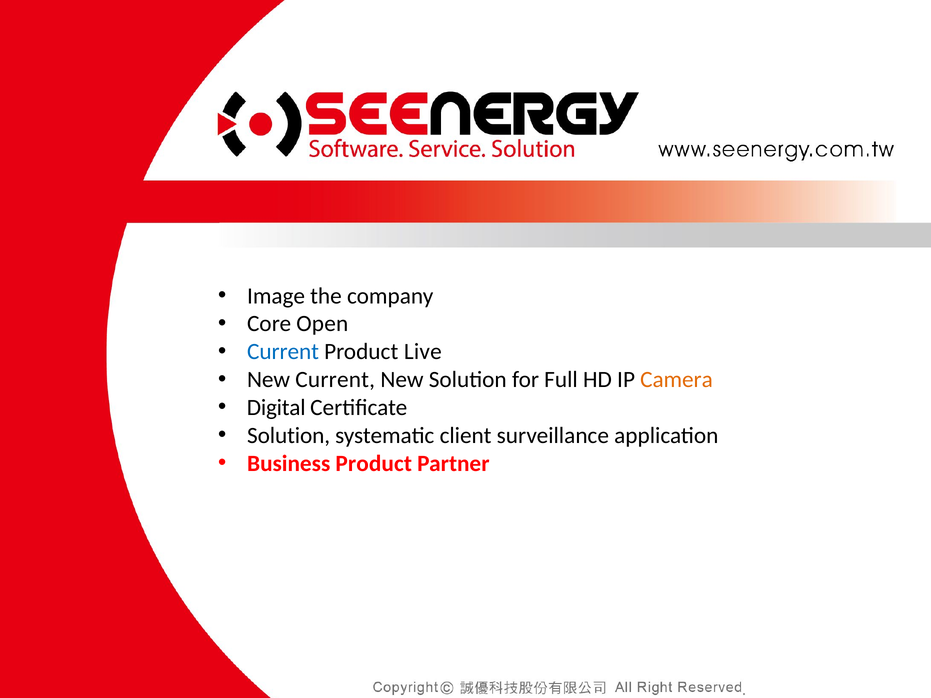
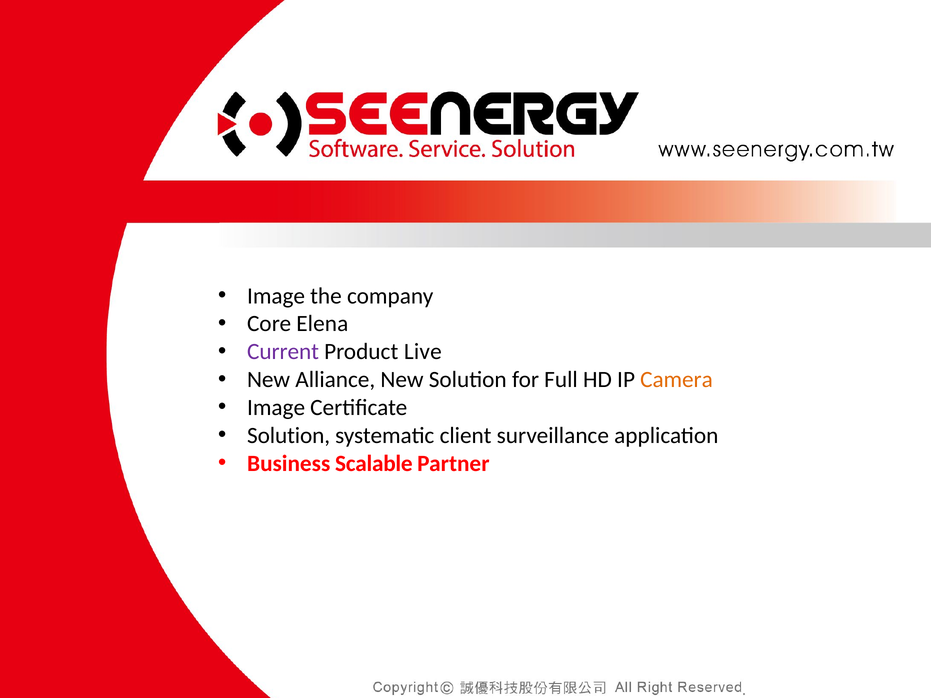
Open: Open -> Elena
Current at (283, 352) colour: blue -> purple
New Current: Current -> Alliance
Digital at (276, 408): Digital -> Image
Business Product: Product -> Scalable
